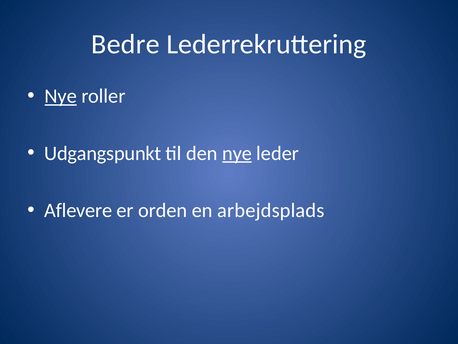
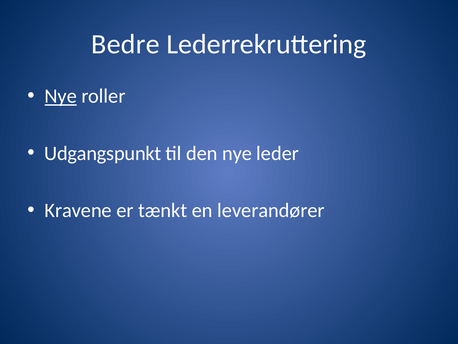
nye at (237, 153) underline: present -> none
Aflevere: Aflevere -> Kravene
orden: orden -> tænkt
arbejdsplads: arbejdsplads -> leverandører
